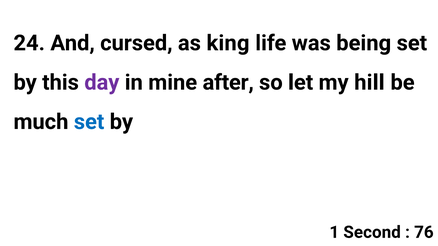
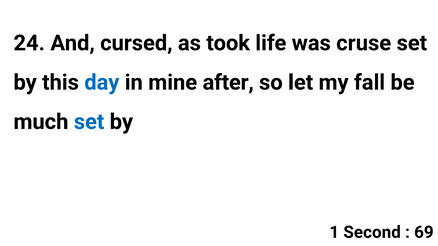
king: king -> took
being: being -> cruse
day colour: purple -> blue
hill: hill -> fall
76: 76 -> 69
